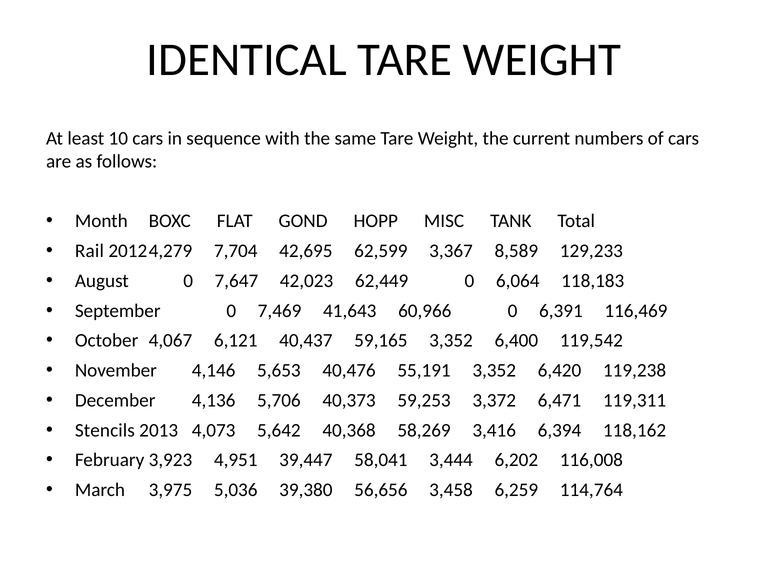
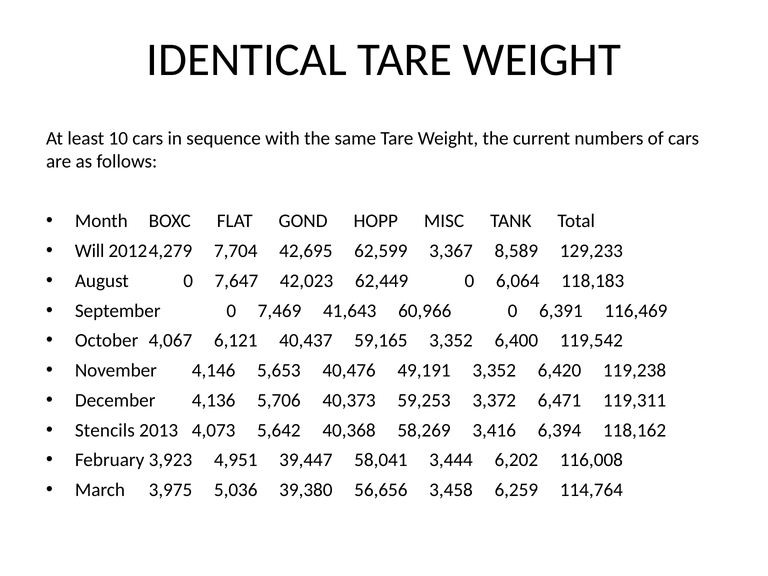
Rail: Rail -> Will
55,191: 55,191 -> 49,191
